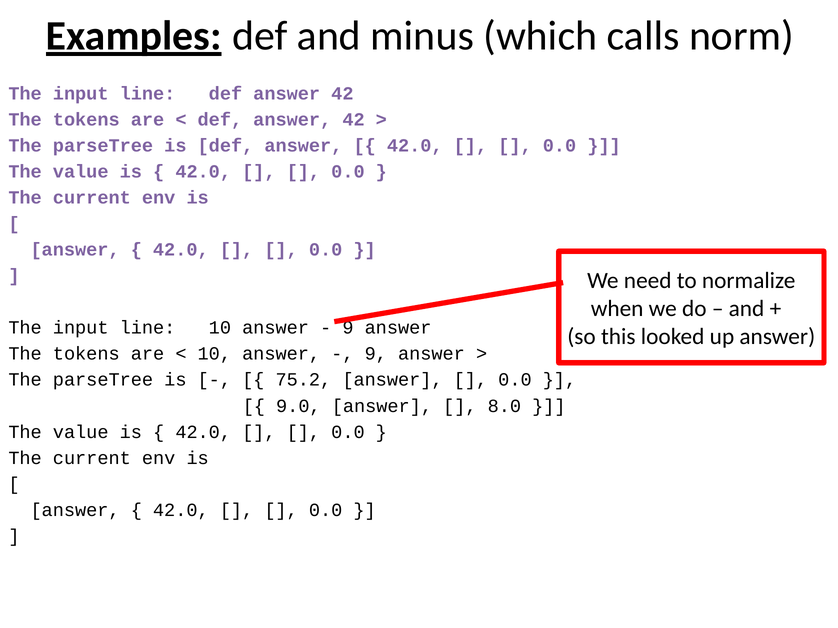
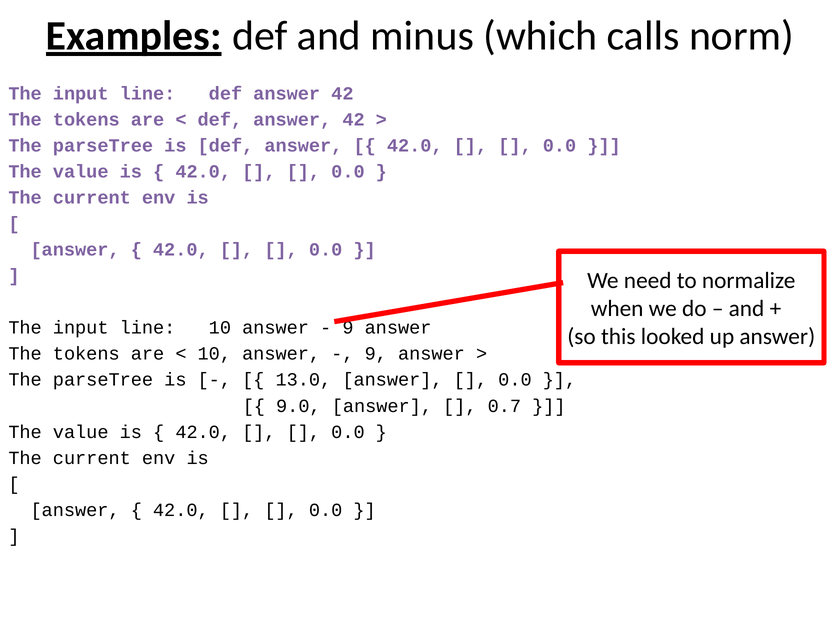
75.2: 75.2 -> 13.0
8.0: 8.0 -> 0.7
